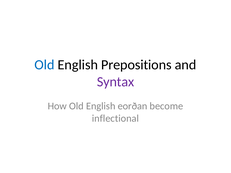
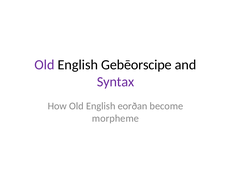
Old at (44, 65) colour: blue -> purple
Prepositions: Prepositions -> Gebēorscipe
inflectional: inflectional -> morpheme
